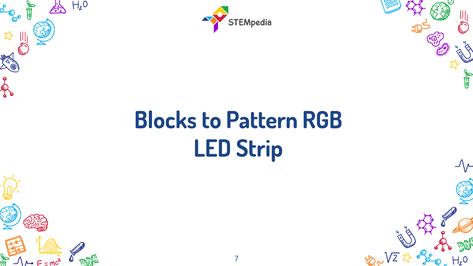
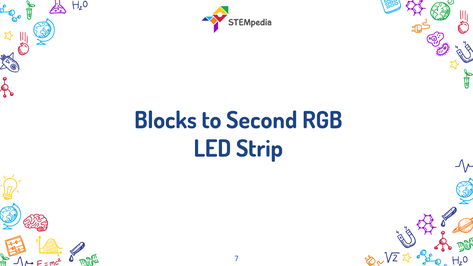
Pattern: Pattern -> Second
